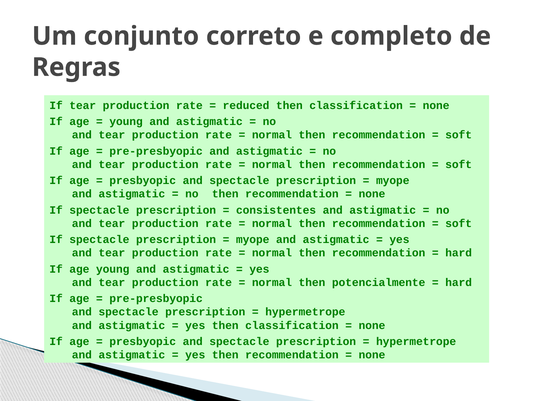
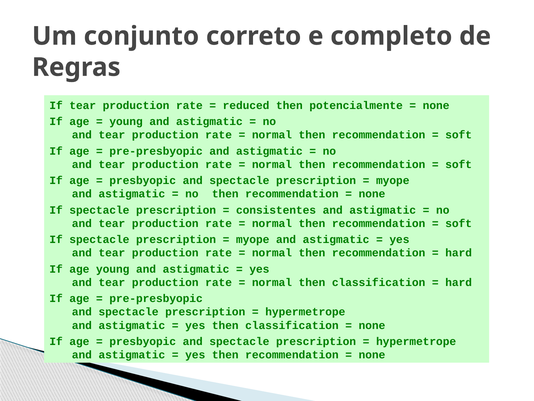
reduced then classification: classification -> potencialmente
normal then potencialmente: potencialmente -> classification
